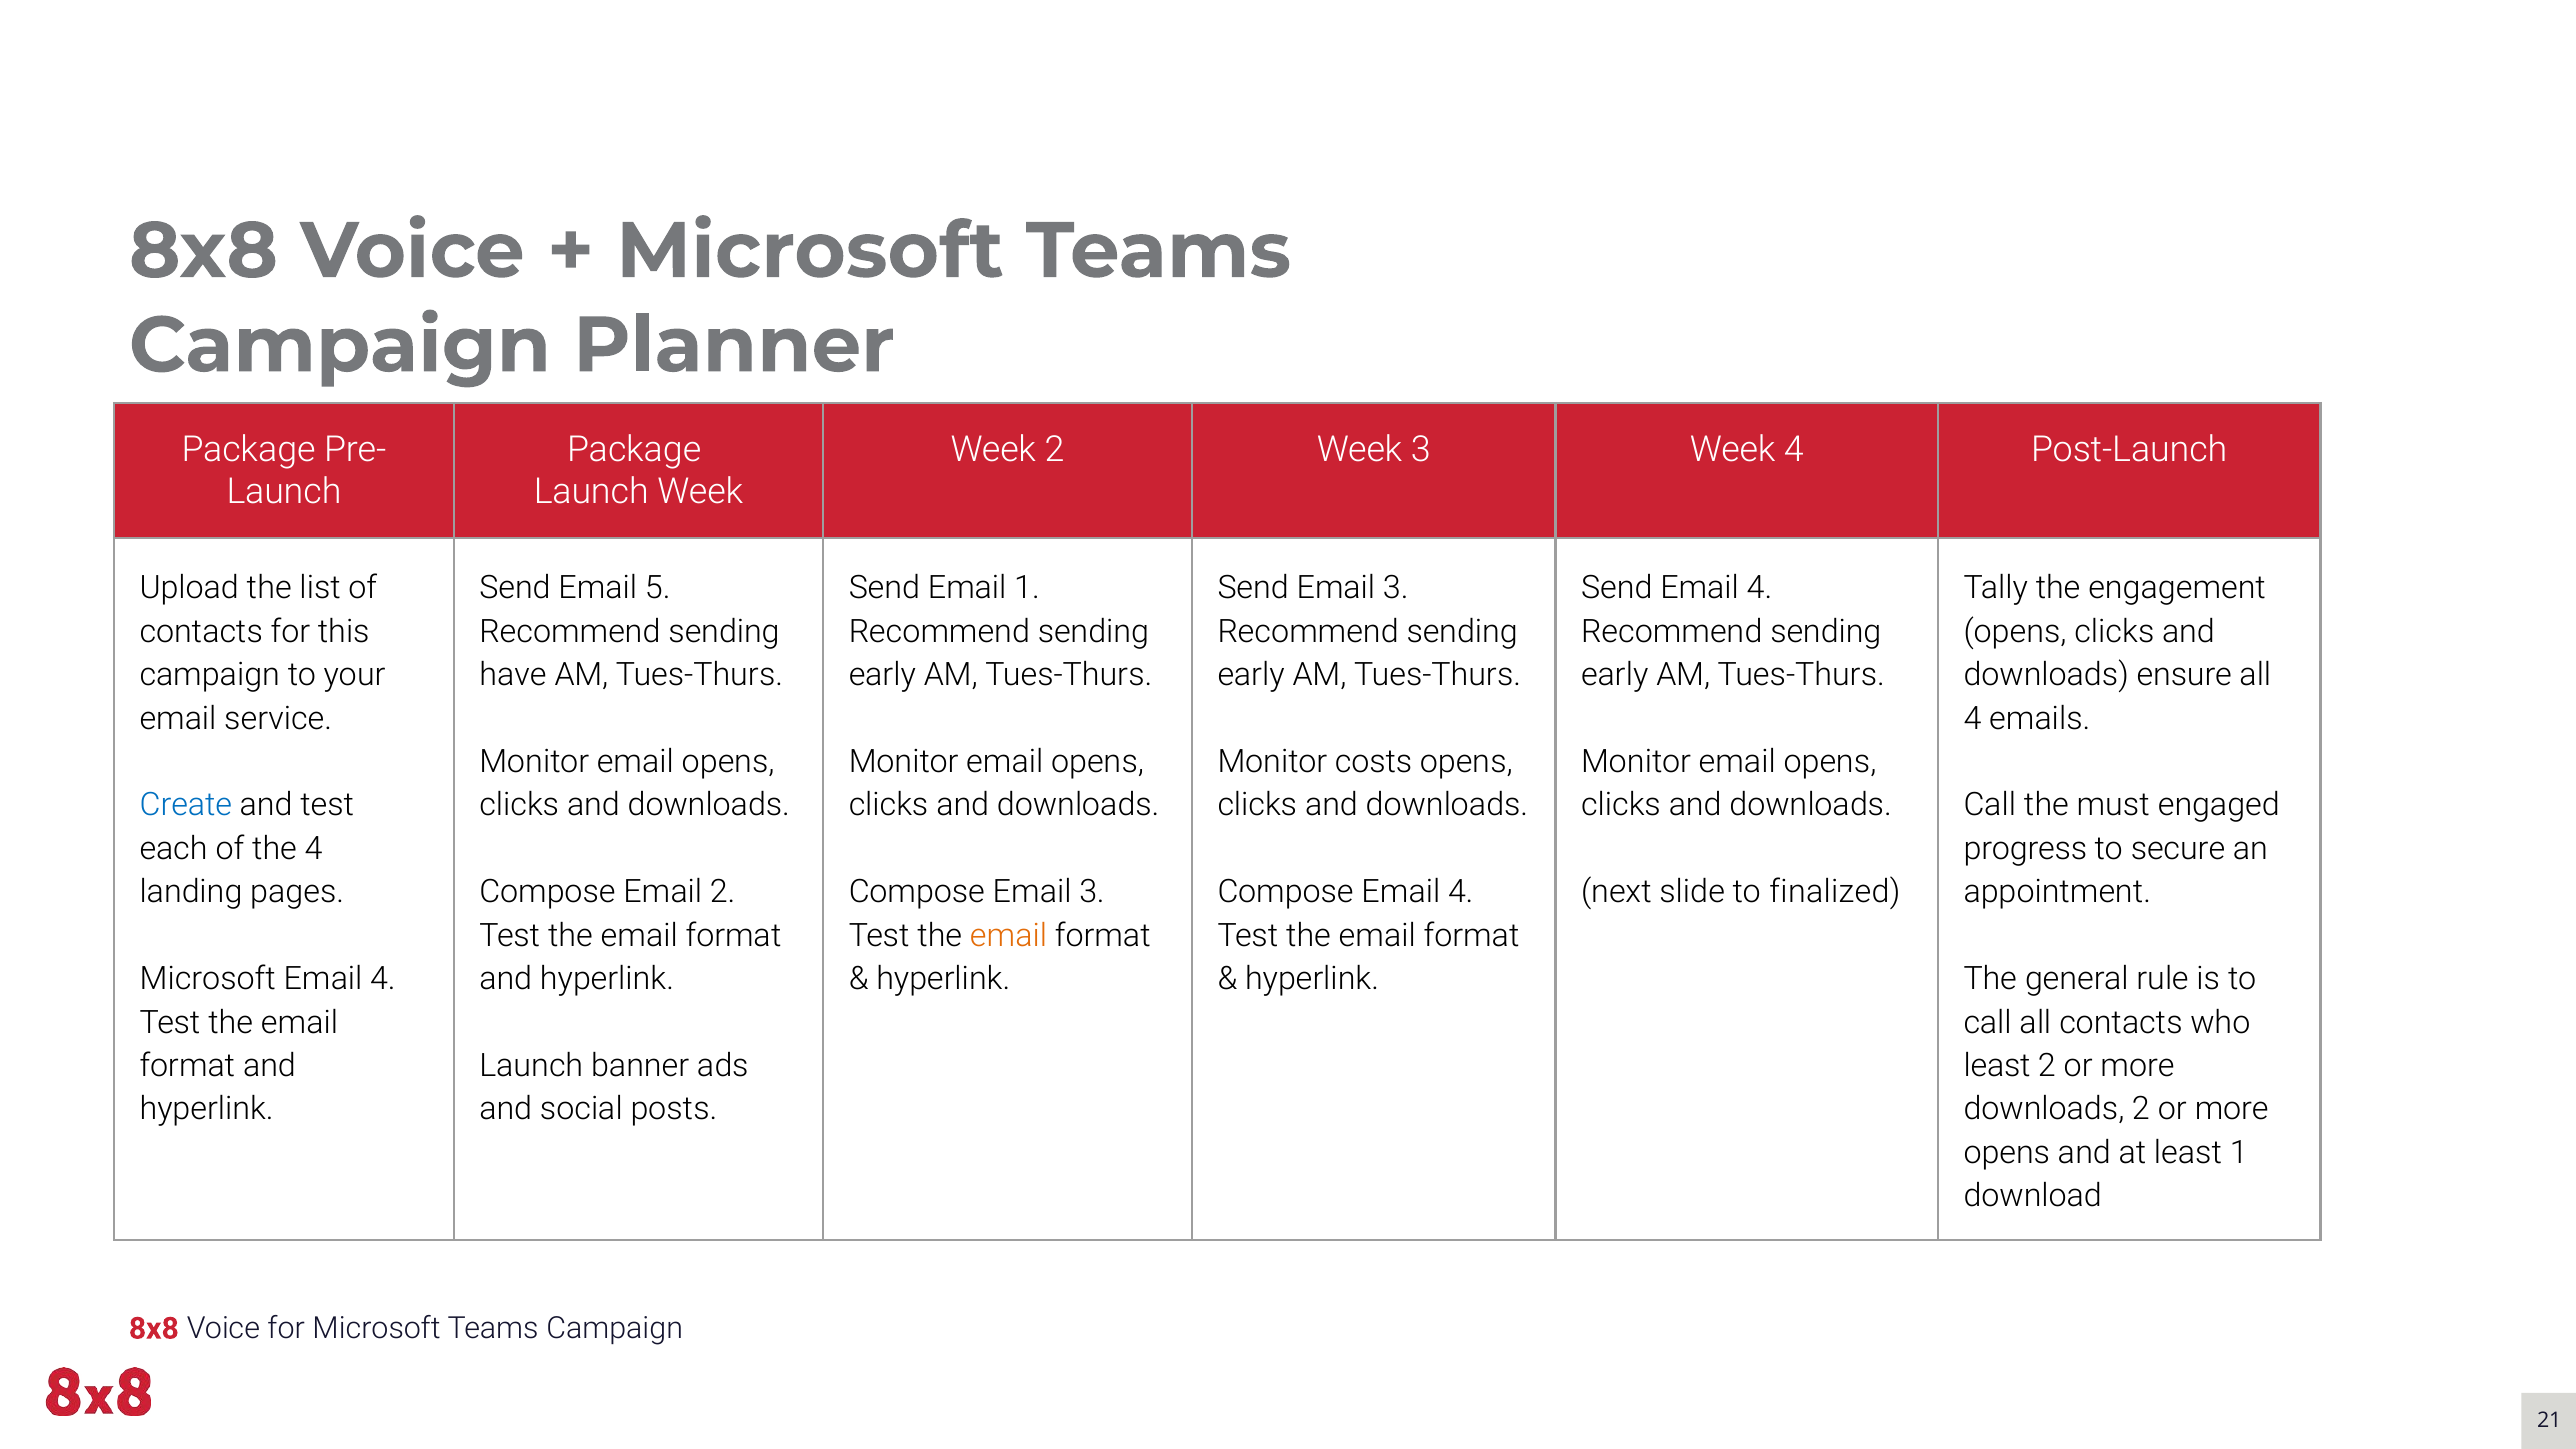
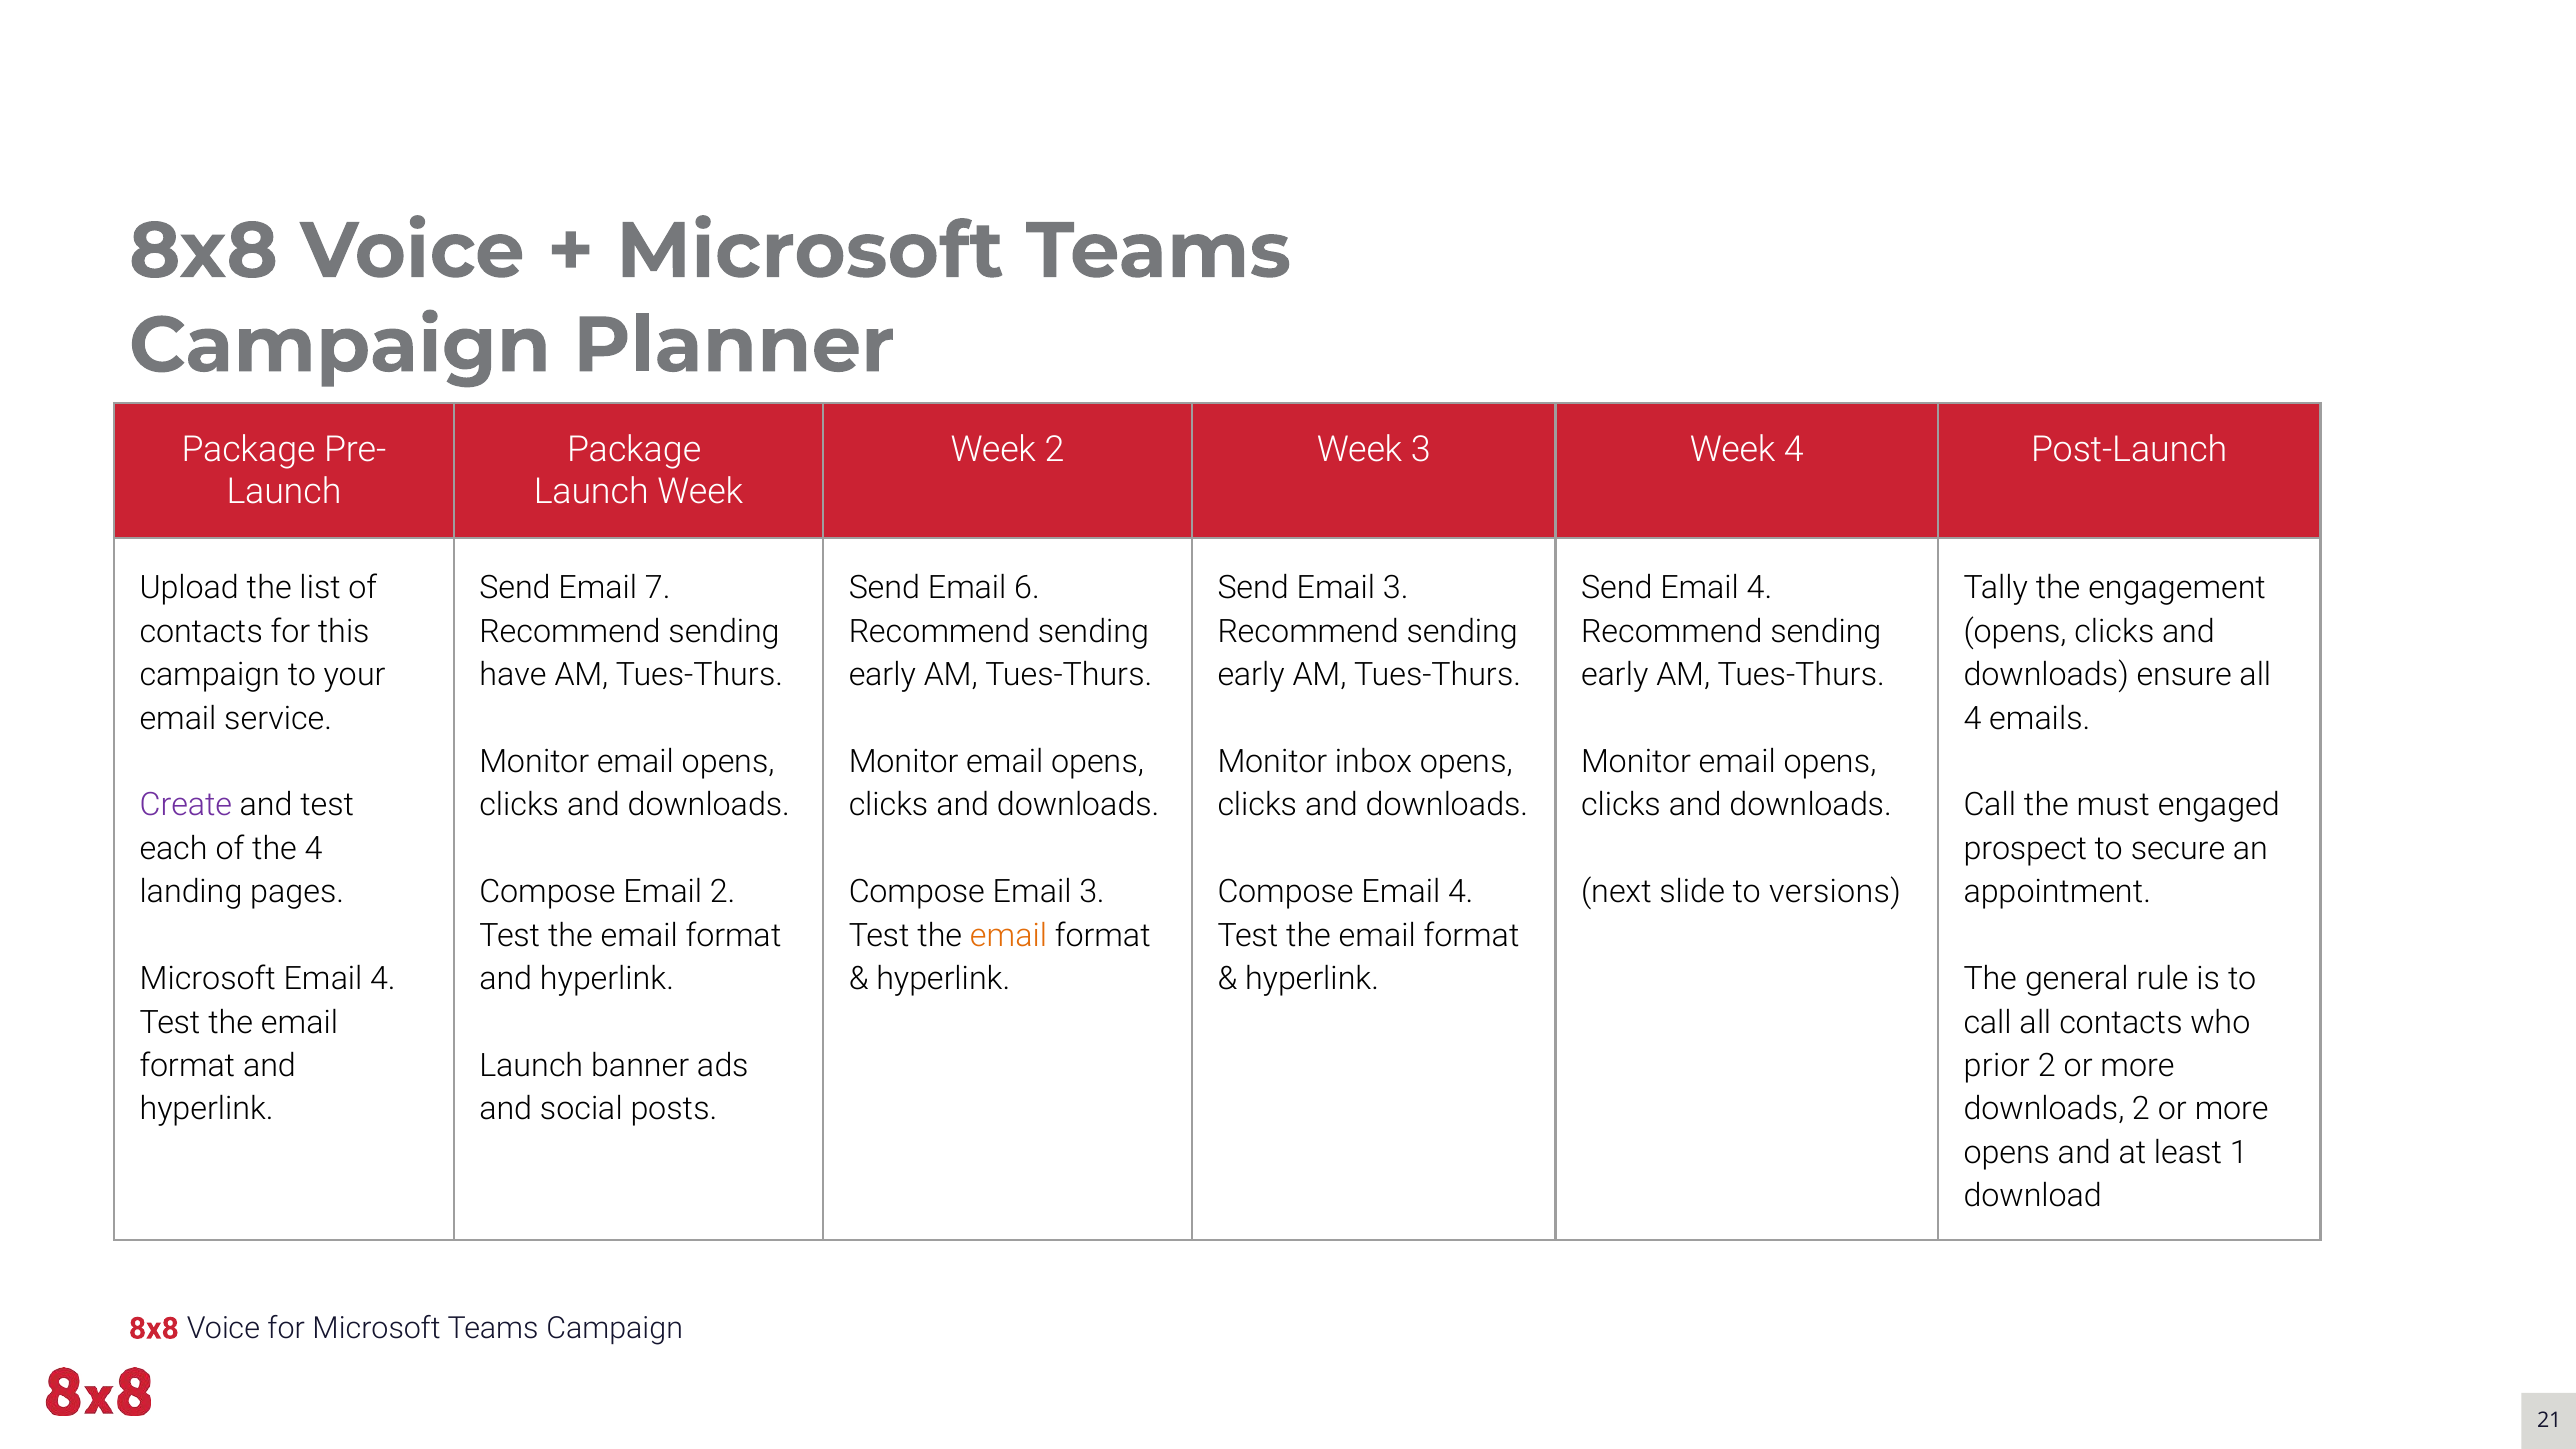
5: 5 -> 7
Email 1: 1 -> 6
costs: costs -> inbox
Create colour: blue -> purple
progress: progress -> prospect
finalized: finalized -> versions
least at (1997, 1066): least -> prior
